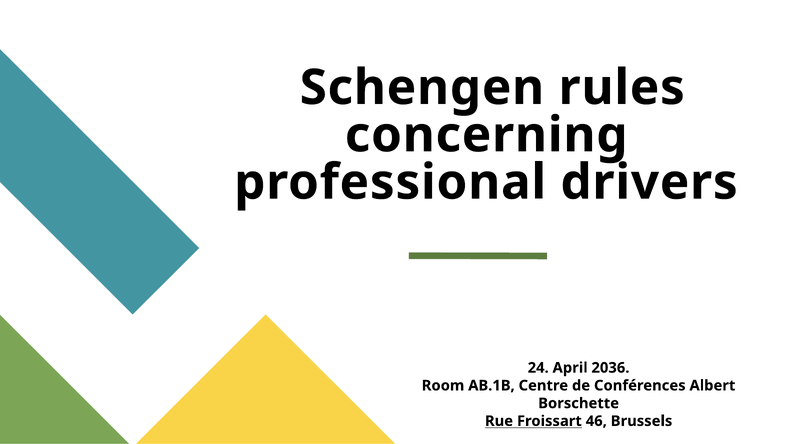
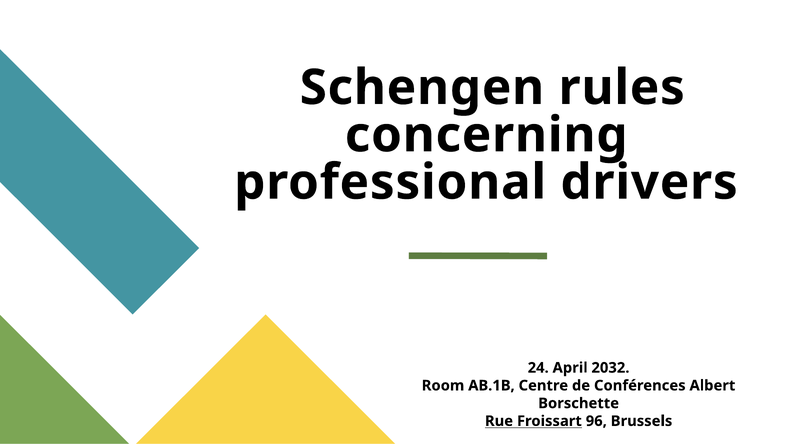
2036: 2036 -> 2032
46: 46 -> 96
